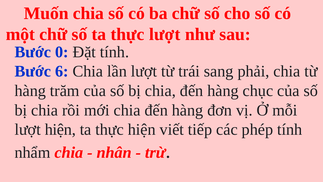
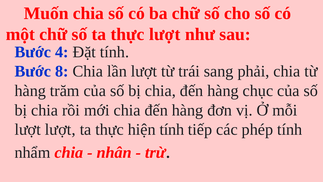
0: 0 -> 4
6: 6 -> 8
lượt hiện: hiện -> lượt
hiện viết: viết -> tính
